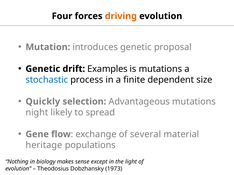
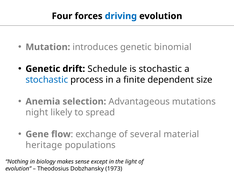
driving colour: orange -> blue
proposal: proposal -> binomial
Examples: Examples -> Schedule
is mutations: mutations -> stochastic
Quickly: Quickly -> Anemia
